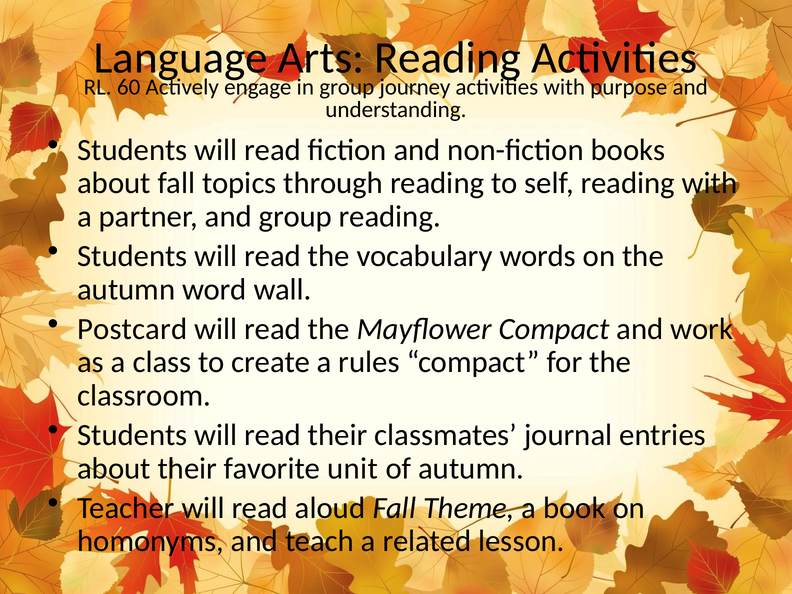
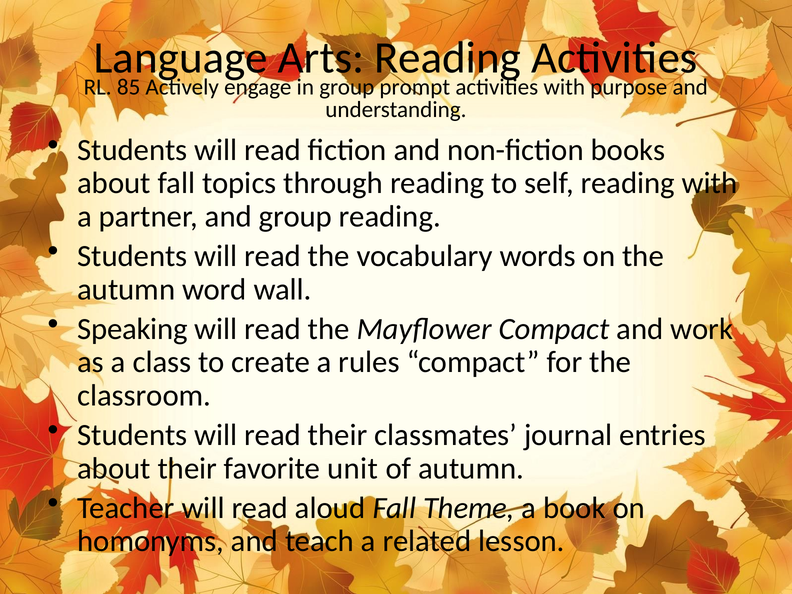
60: 60 -> 85
journey: journey -> prompt
Postcard: Postcard -> Speaking
